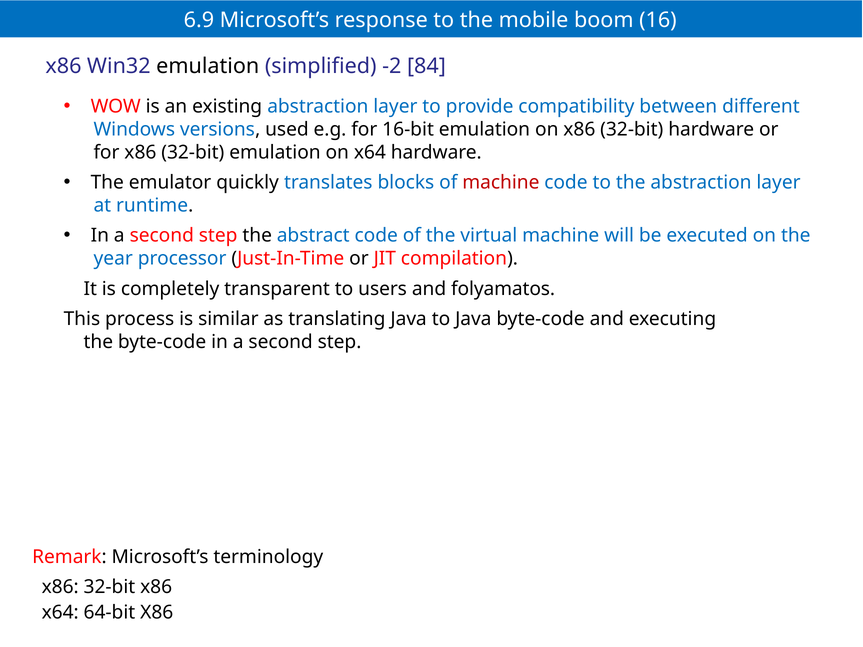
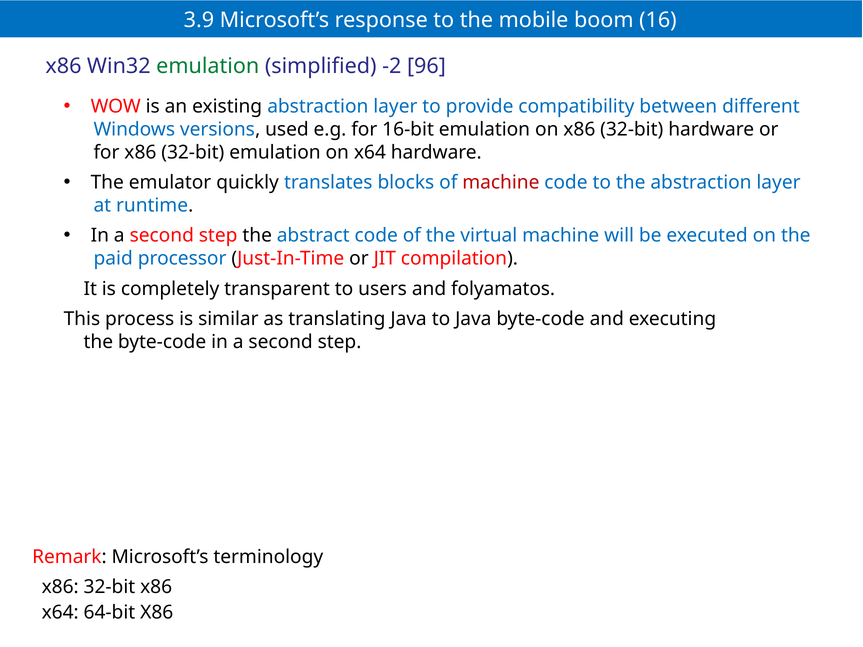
6.9: 6.9 -> 3.9
emulation at (208, 66) colour: black -> green
84: 84 -> 96
year: year -> paid
